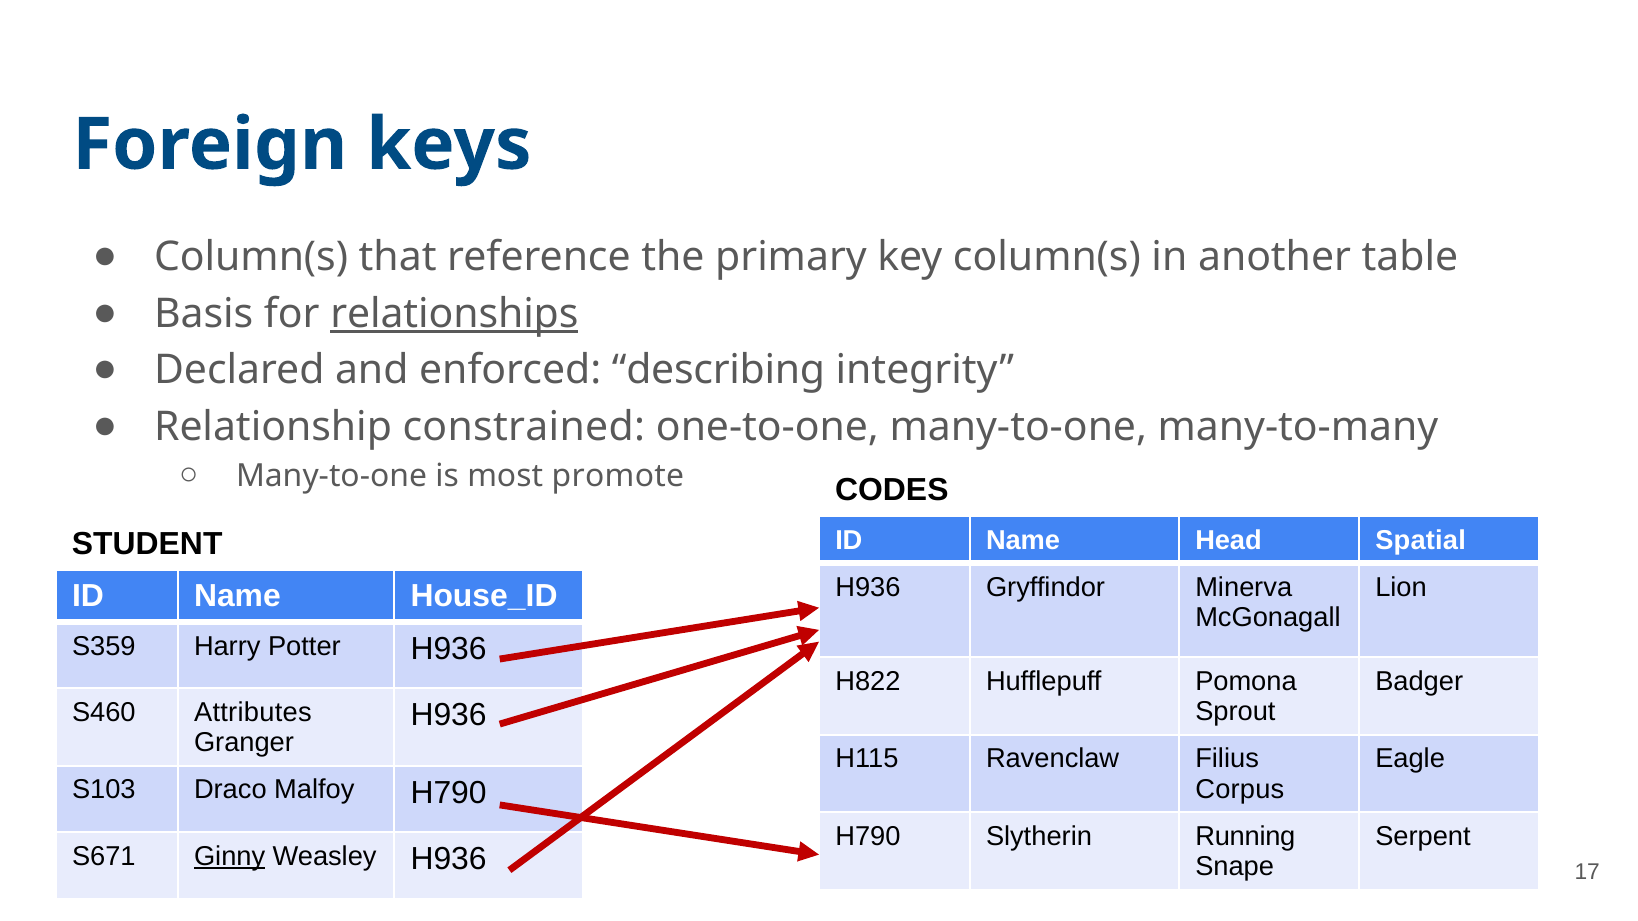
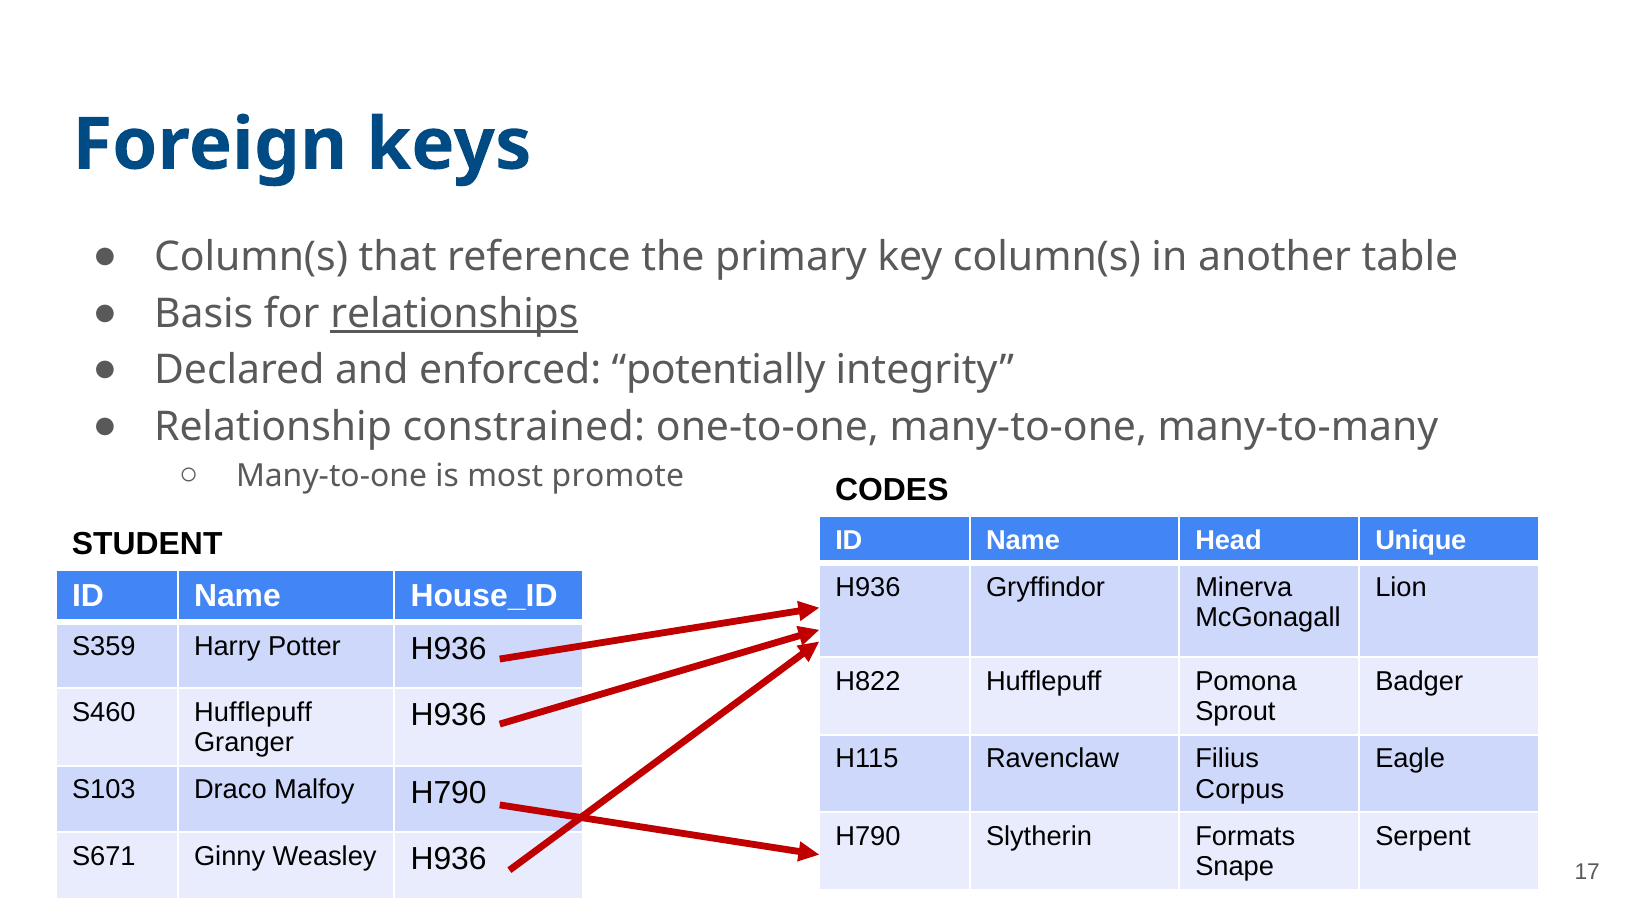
describing: describing -> potentially
Spatial: Spatial -> Unique
S460 Attributes: Attributes -> Hufflepuff
Running: Running -> Formats
Ginny underline: present -> none
